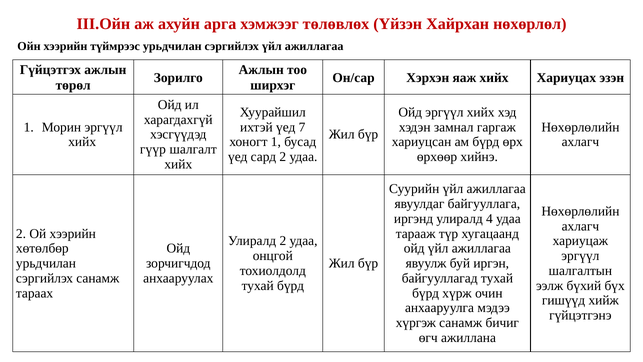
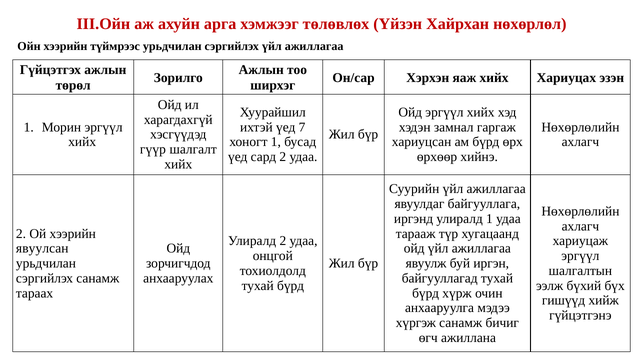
улиралд 4: 4 -> 1
хөтөлбөр: хөтөлбөр -> явуулсан
